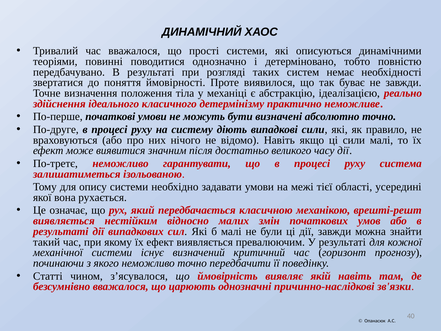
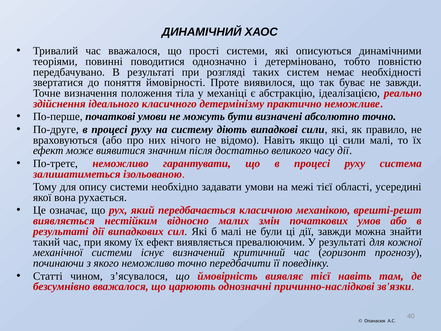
виявляє якій: якій -> тієї
